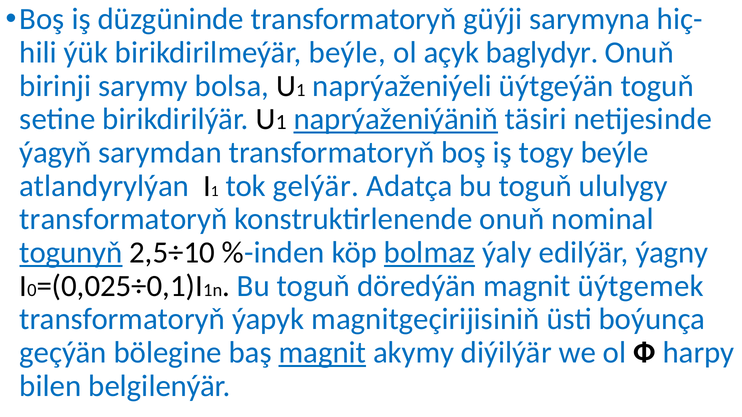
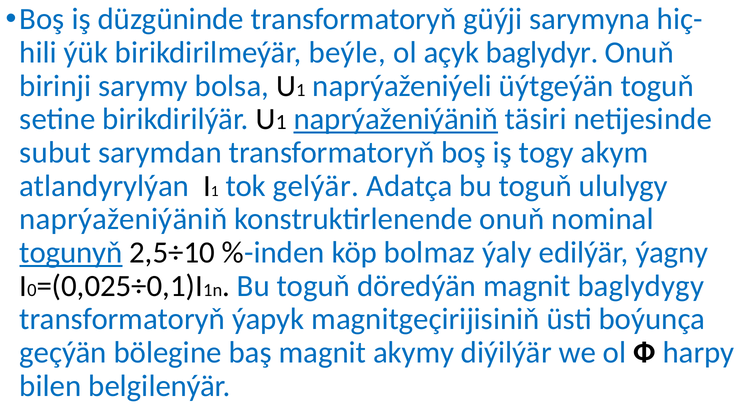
ýagyň: ýagyň -> subut
togy beýle: beýle -> akym
transformatoryň at (123, 219): transformatoryň -> naprýaženiýäniň
bolmaz underline: present -> none
üýtgemek: üýtgemek -> baglydygy
magnit at (322, 353) underline: present -> none
